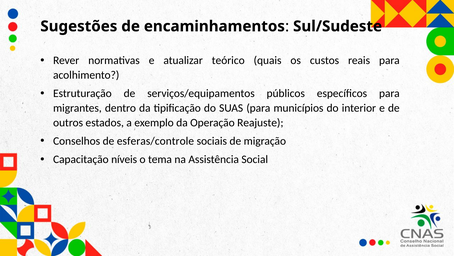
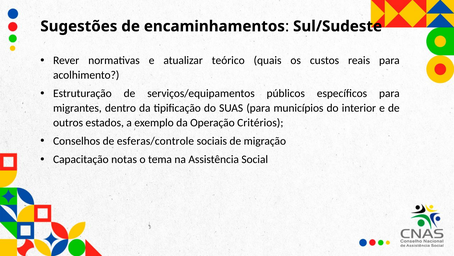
Reajuste: Reajuste -> Critérios
níveis: níveis -> notas
